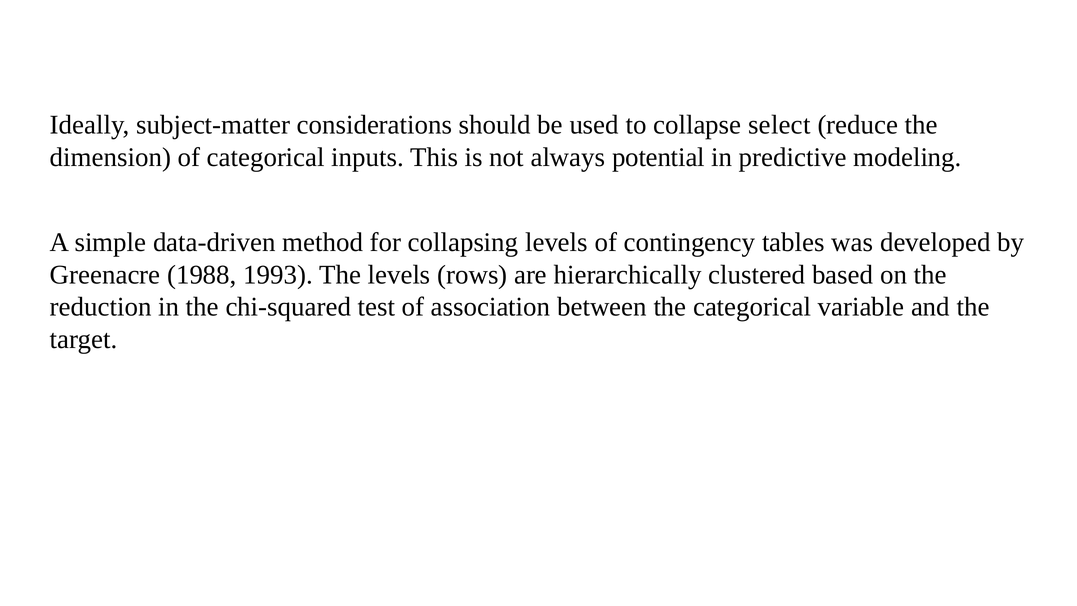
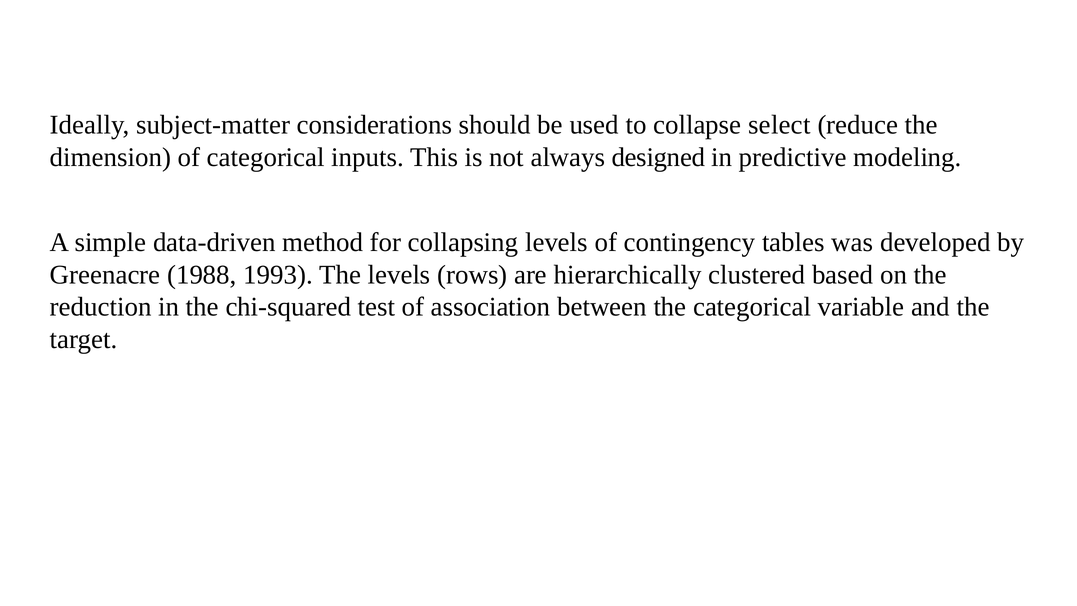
potential: potential -> designed
